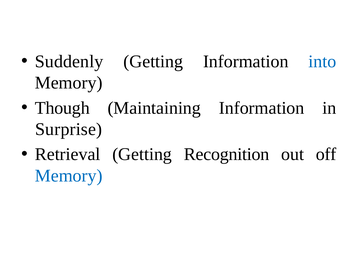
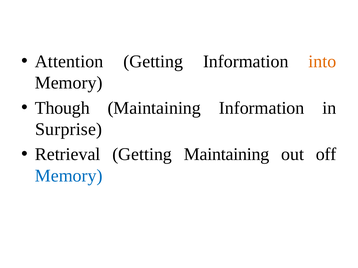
Suddenly: Suddenly -> Attention
into colour: blue -> orange
Getting Recognition: Recognition -> Maintaining
